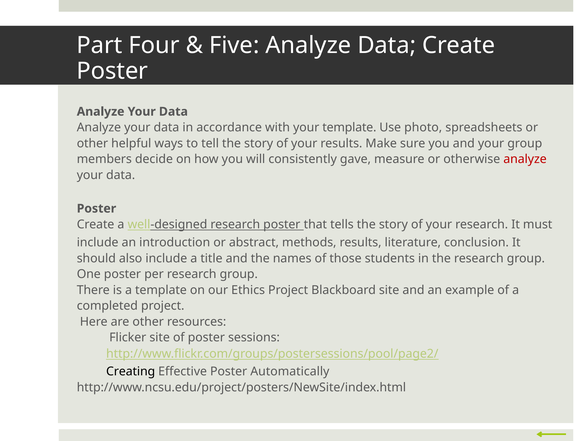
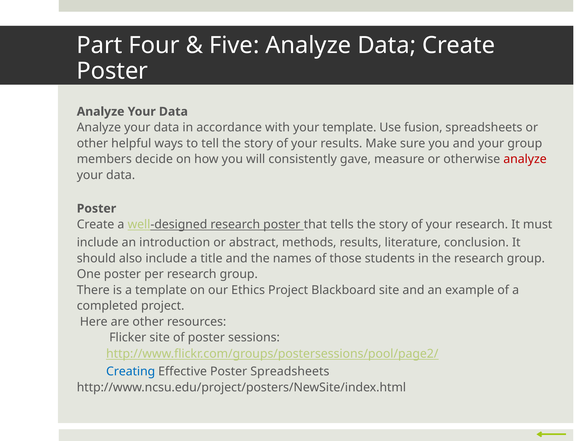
photo: photo -> fusion
Creating colour: black -> blue
Poster Automatically: Automatically -> Spreadsheets
